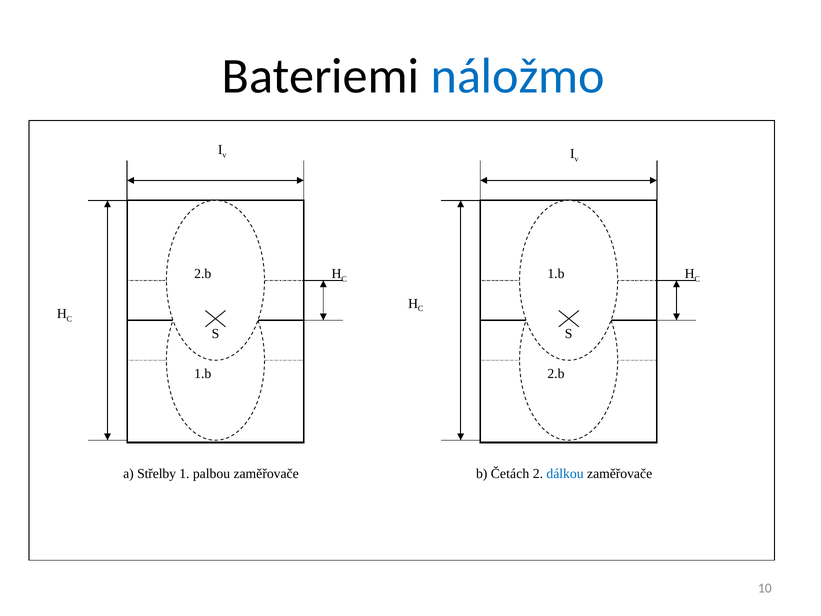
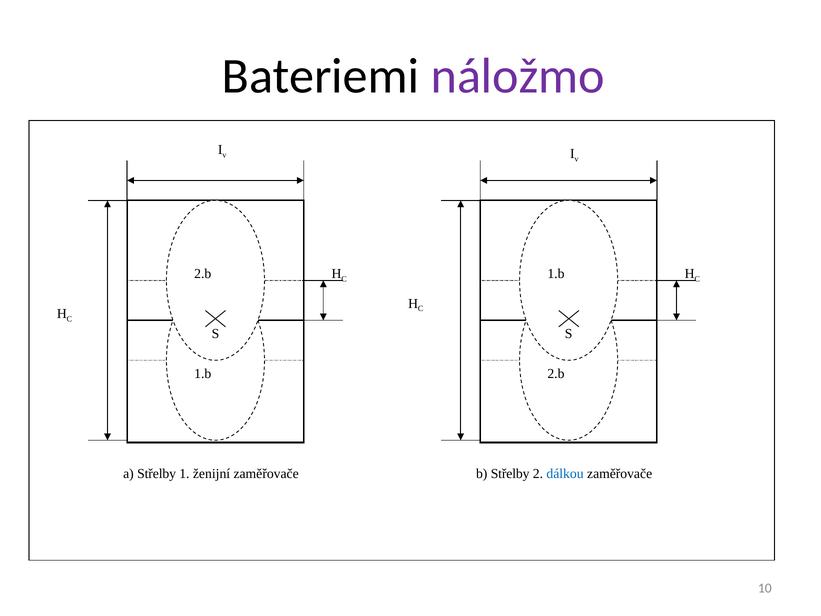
náložmo colour: blue -> purple
palbou: palbou -> ženijní
b Četách: Četách -> Střelby
